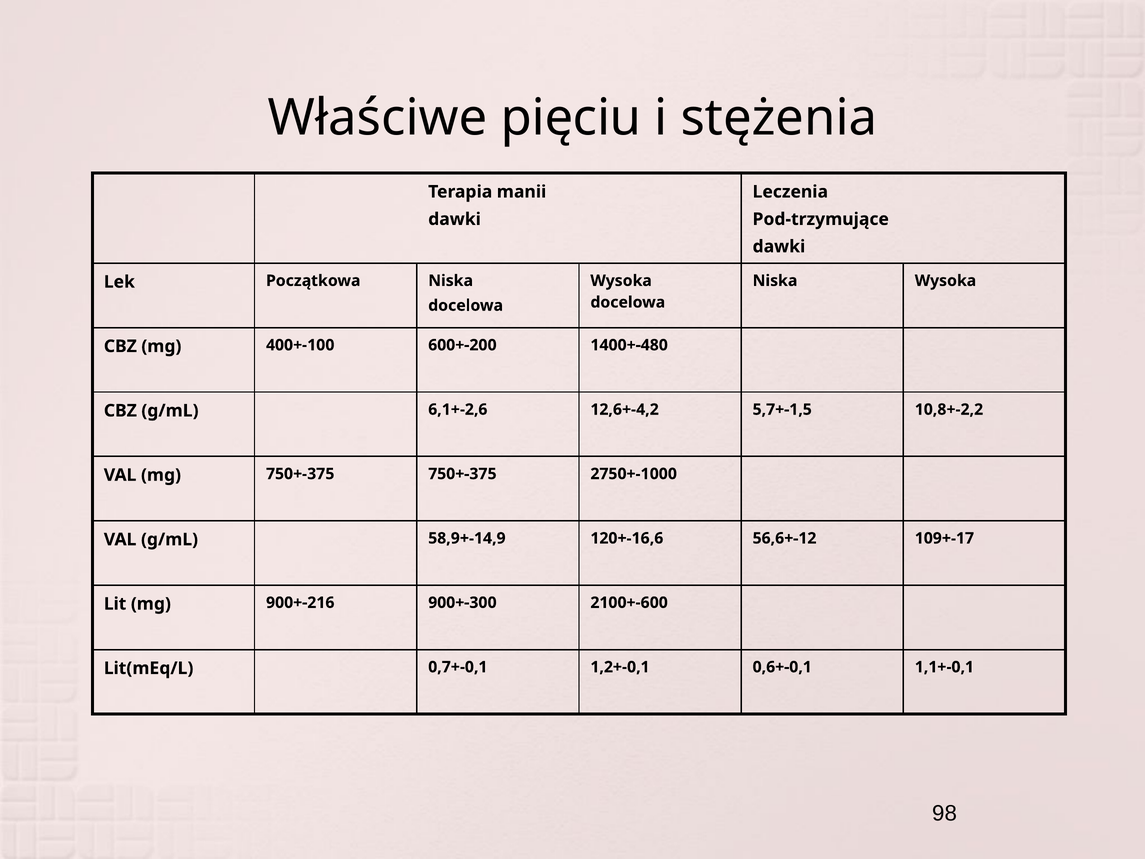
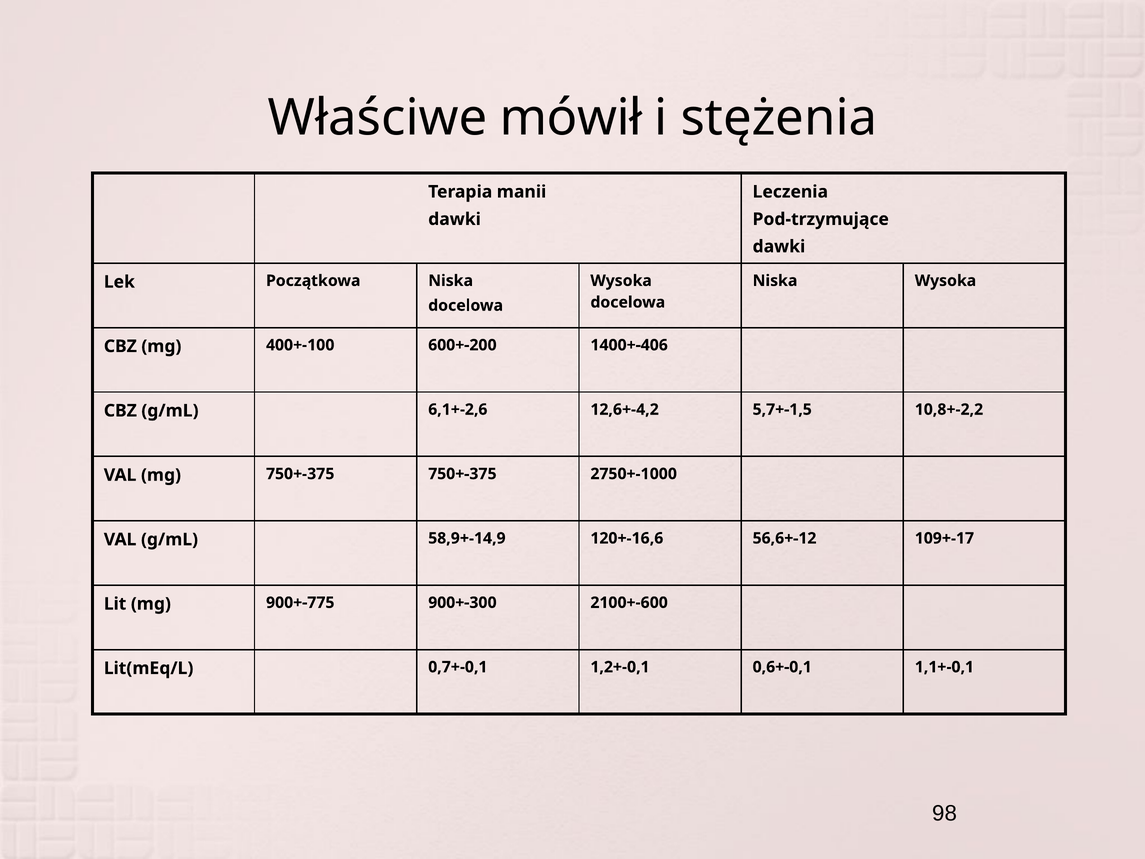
pięciu: pięciu -> mówił
1400+-480: 1400+-480 -> 1400+-406
900+-216: 900+-216 -> 900+-775
